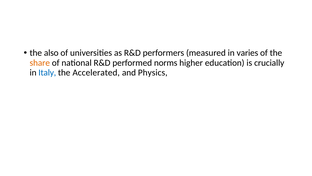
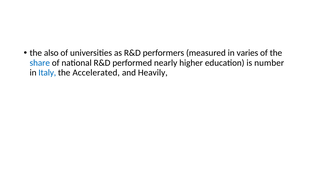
share colour: orange -> blue
norms: norms -> nearly
crucially: crucially -> number
Physics: Physics -> Heavily
